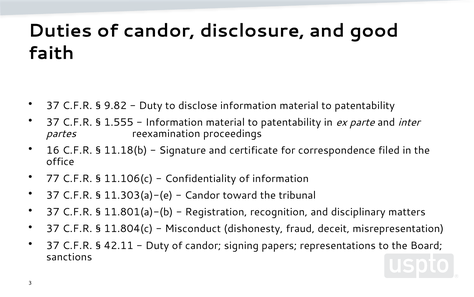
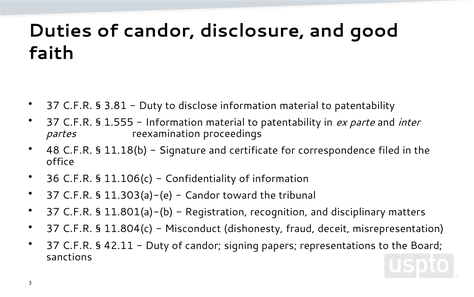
9.82: 9.82 -> 3.81
16: 16 -> 48
77: 77 -> 36
